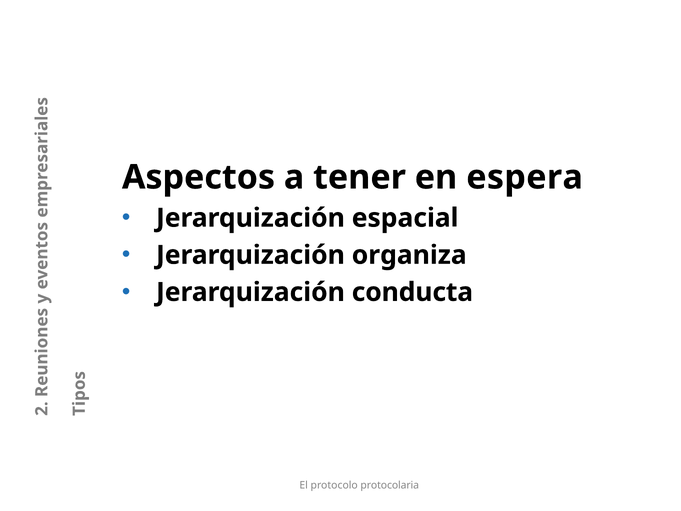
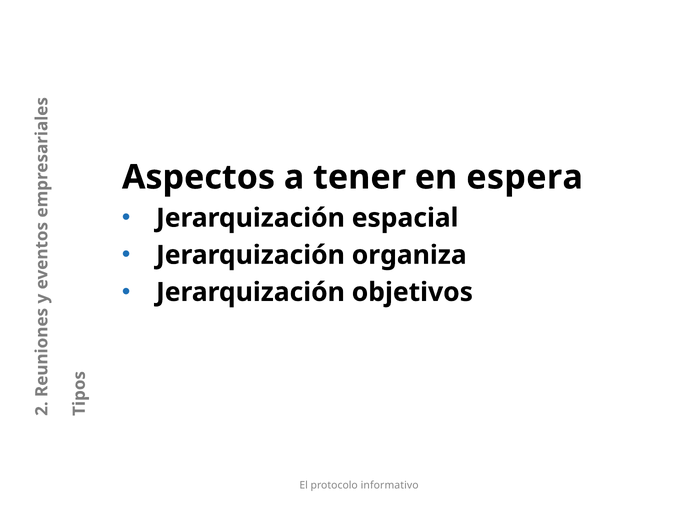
conducta: conducta -> objetivos
protocolaria: protocolaria -> informativo
